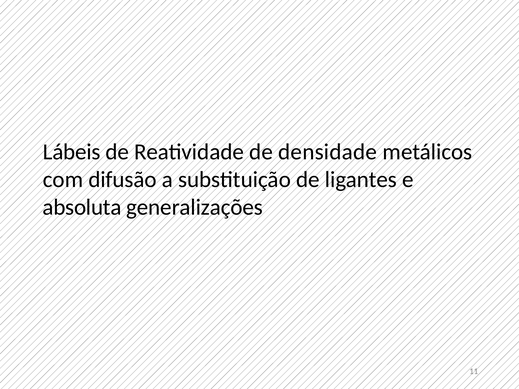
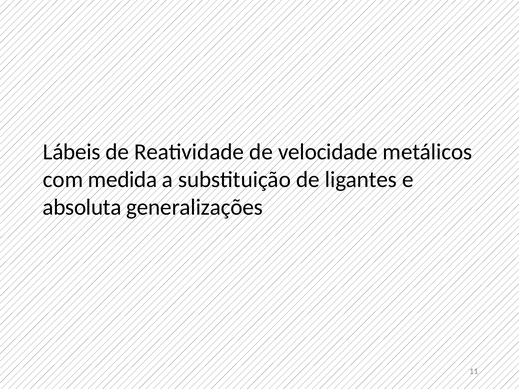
densidade: densidade -> velocidade
difusão: difusão -> medida
